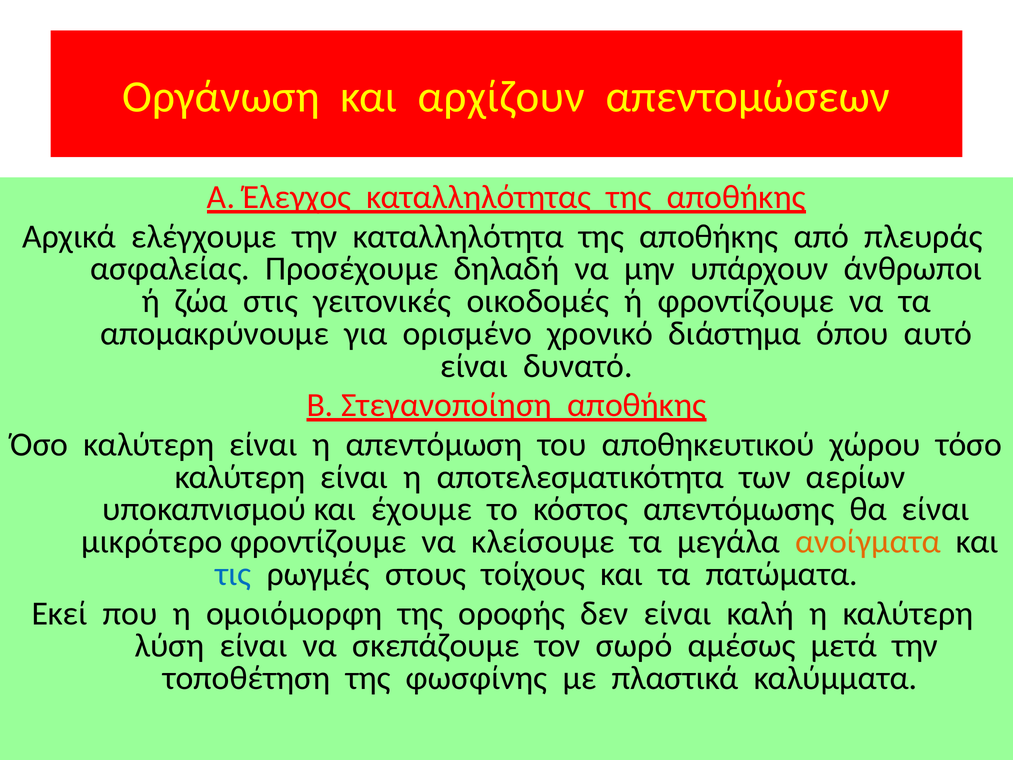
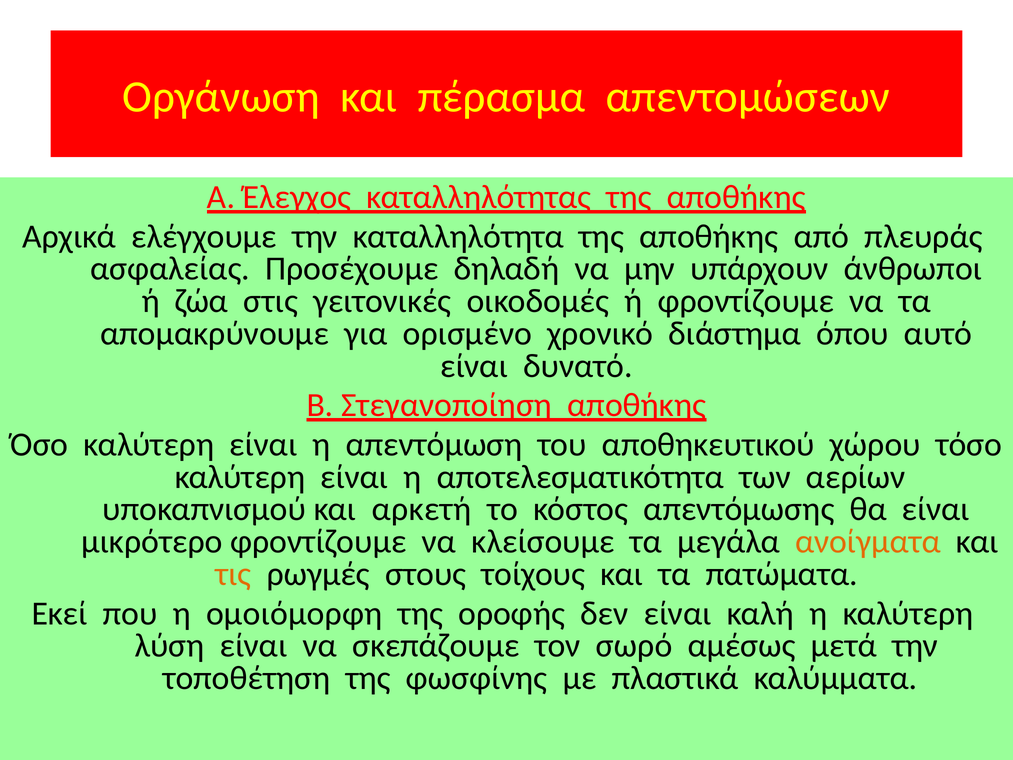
αρχίζουν: αρχίζουν -> πέρασμα
έχουμε: έχουμε -> αρκετή
τις colour: blue -> orange
